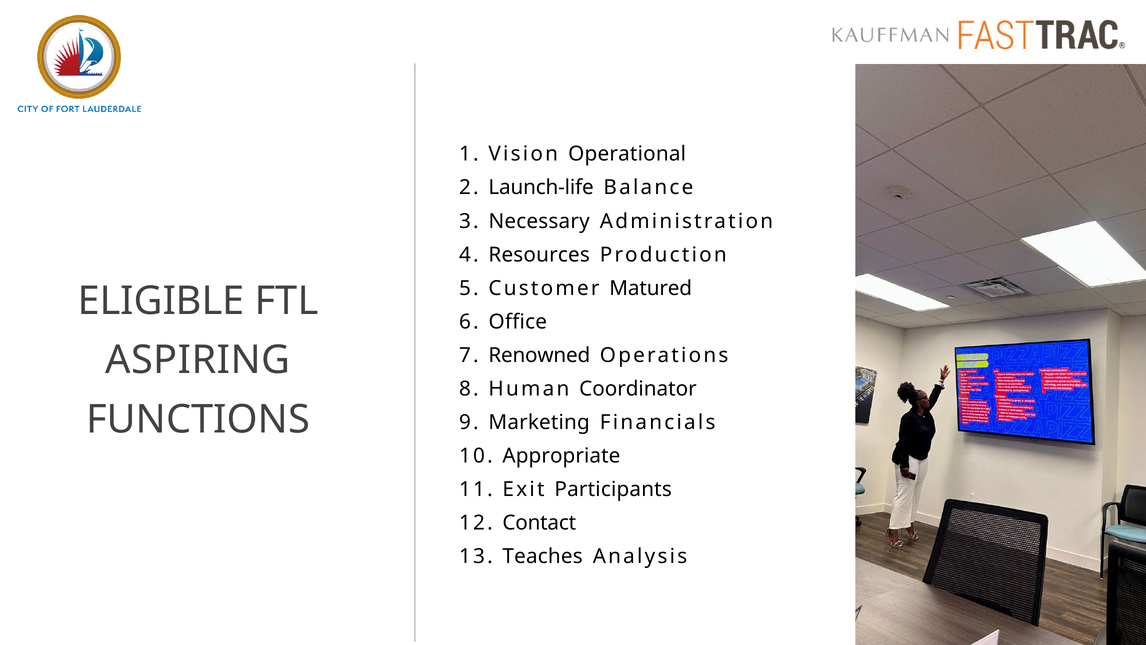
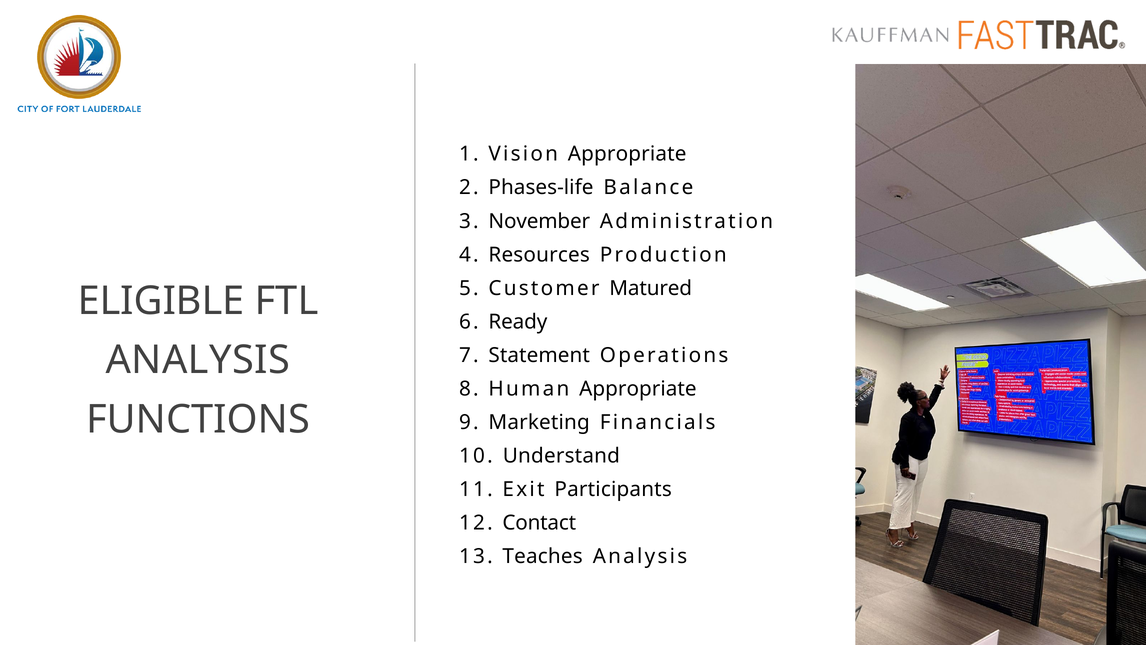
Vision Operational: Operational -> Appropriate
Launch-life: Launch-life -> Phases-life
Necessary: Necessary -> November
Office: Office -> Ready
ASPIRING at (198, 360): ASPIRING -> ANALYSIS
Renowned: Renowned -> Statement
Human Coordinator: Coordinator -> Appropriate
Appropriate: Appropriate -> Understand
